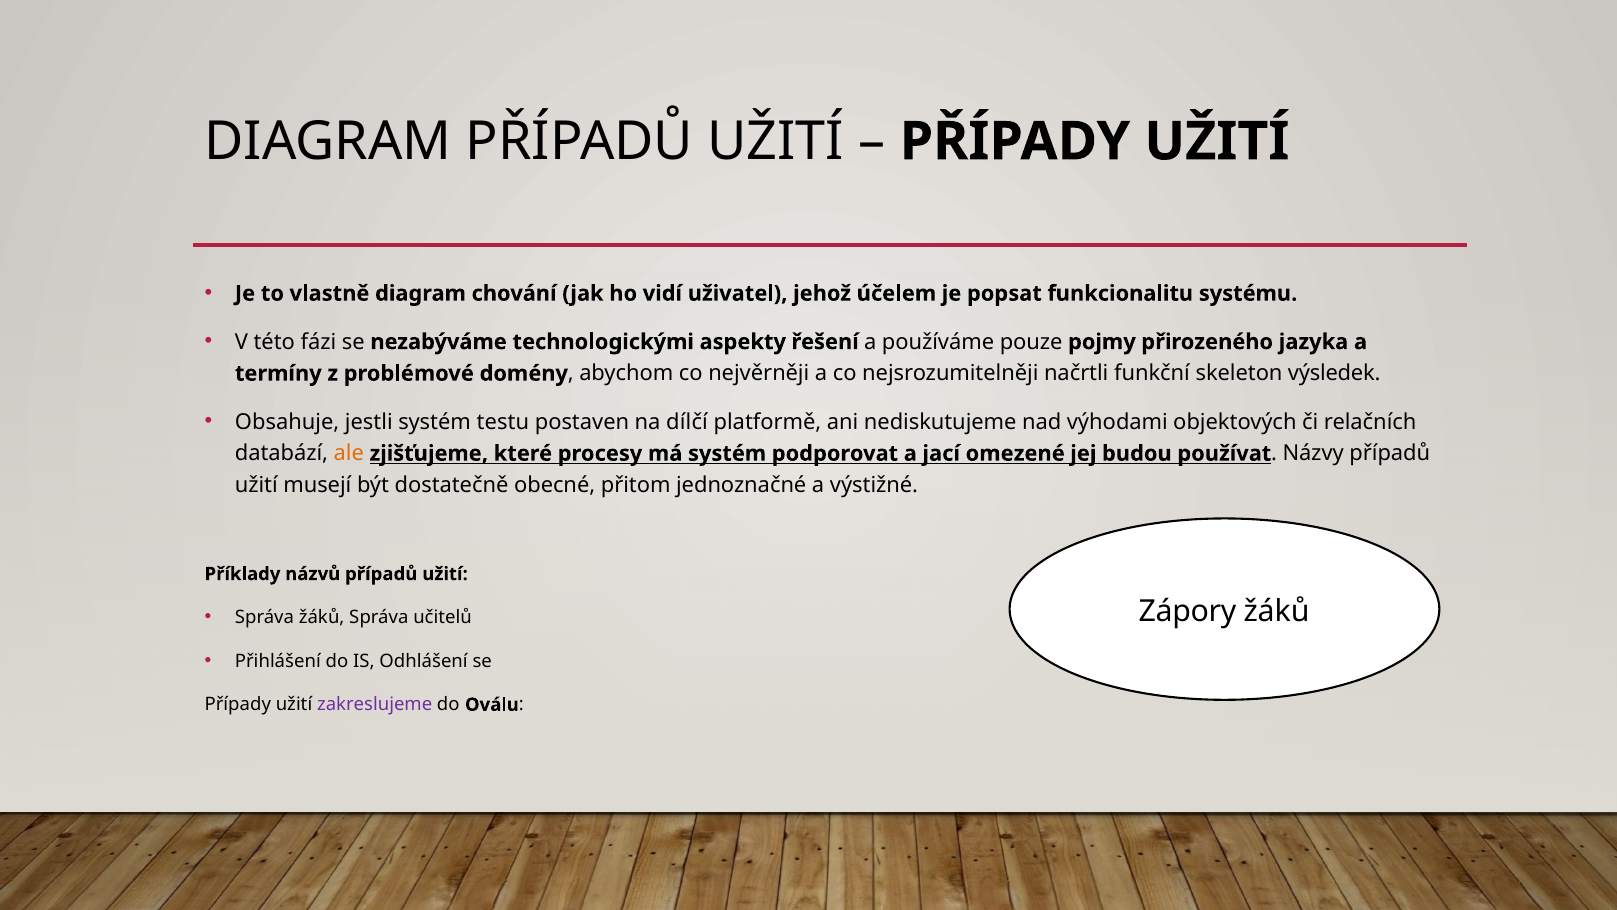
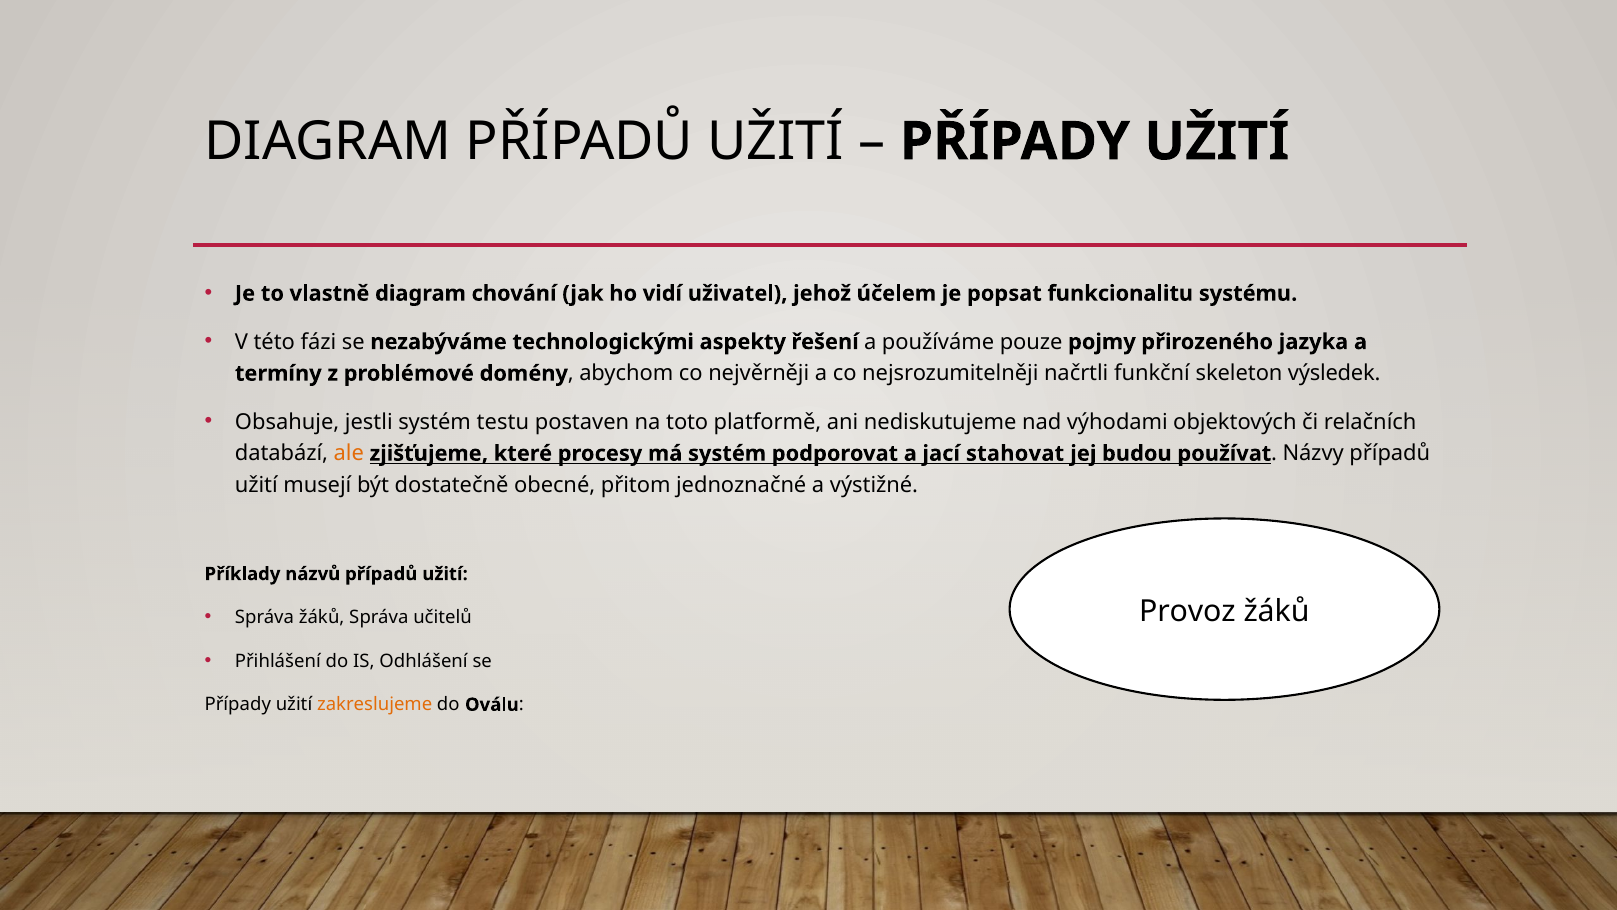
dílčí: dílčí -> toto
omezené: omezené -> stahovat
Zápory: Zápory -> Provoz
zakreslujeme colour: purple -> orange
